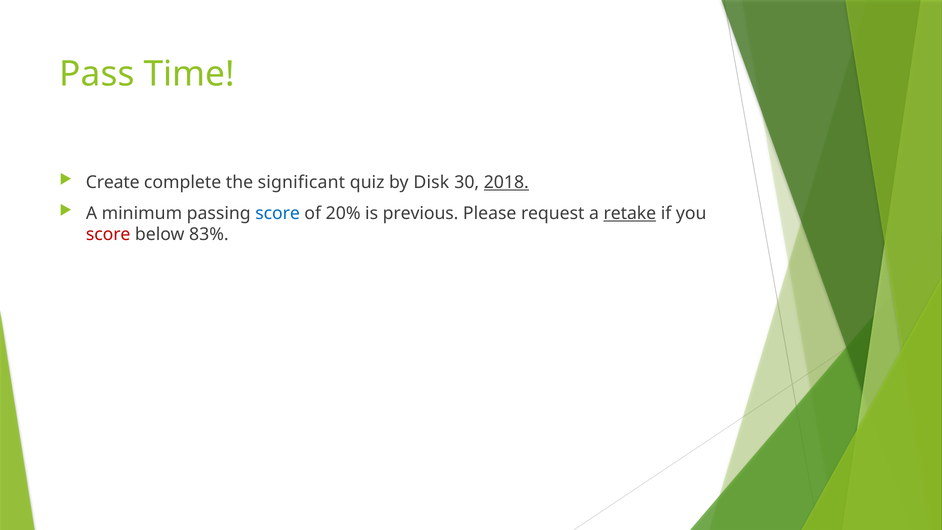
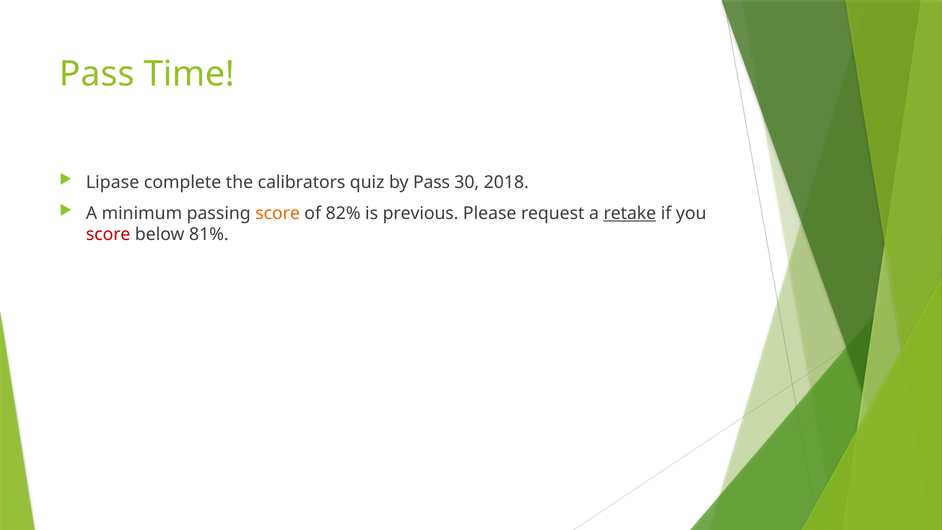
Create: Create -> Lipase
significant: significant -> calibrators
by Disk: Disk -> Pass
2018 underline: present -> none
score at (278, 213) colour: blue -> orange
20%: 20% -> 82%
83%: 83% -> 81%
